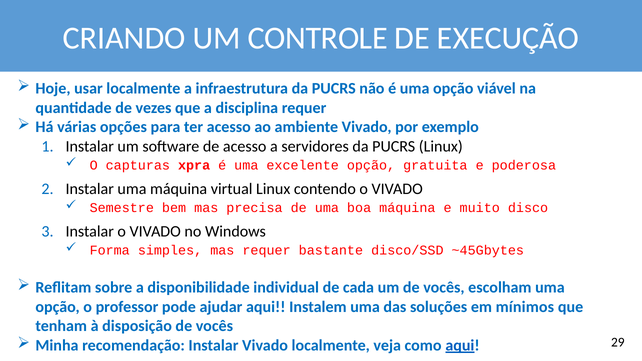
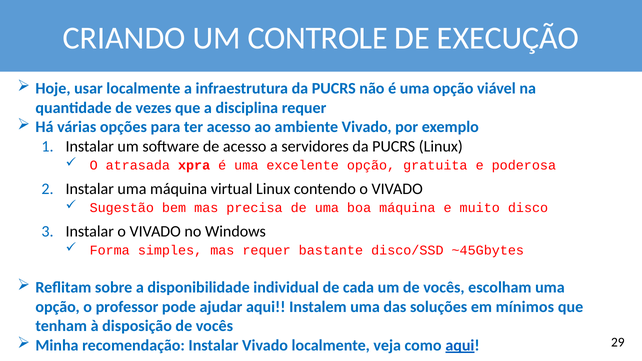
capturas: capturas -> atrasada
Semestre: Semestre -> Sugestão
